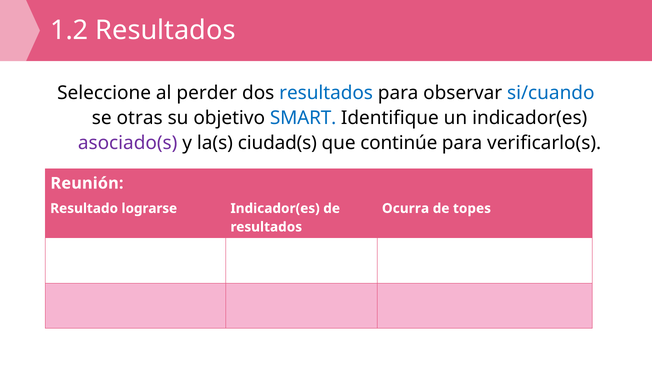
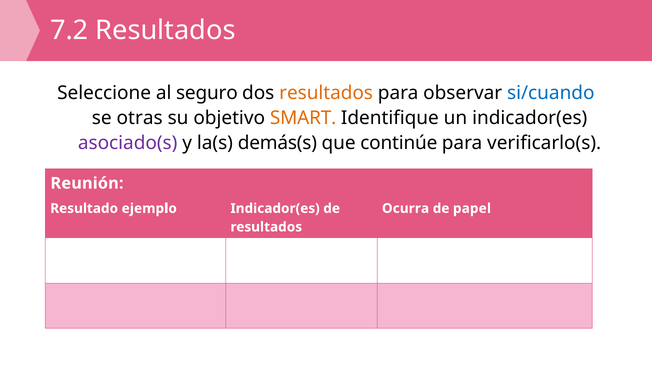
1.2: 1.2 -> 7.2
perder: perder -> seguro
resultados at (326, 93) colour: blue -> orange
SMART colour: blue -> orange
ciudad(s: ciudad(s -> demás(s
lograrse: lograrse -> ejemplo
topes: topes -> papel
